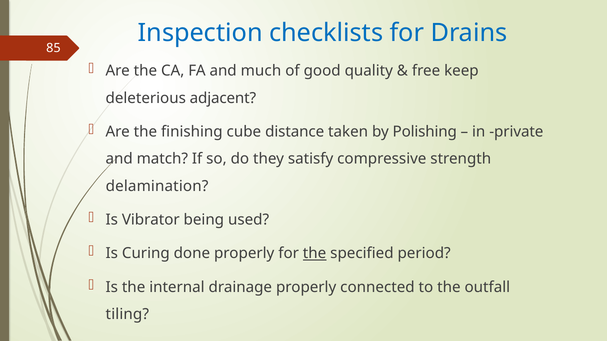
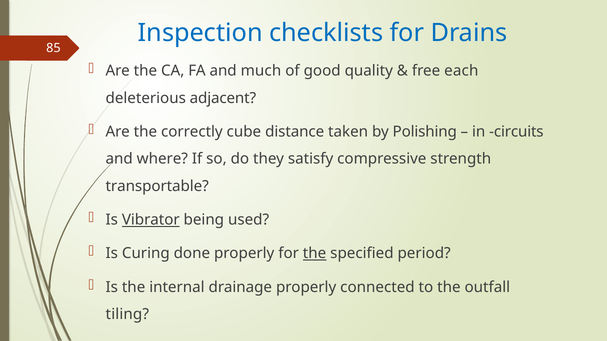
keep: keep -> each
finishing: finishing -> correctly
private: private -> circuits
match: match -> where
delamination: delamination -> transportable
Vibrator underline: none -> present
